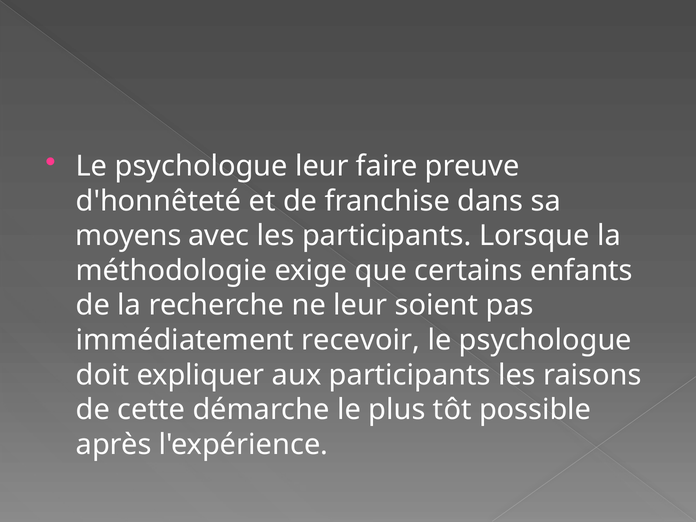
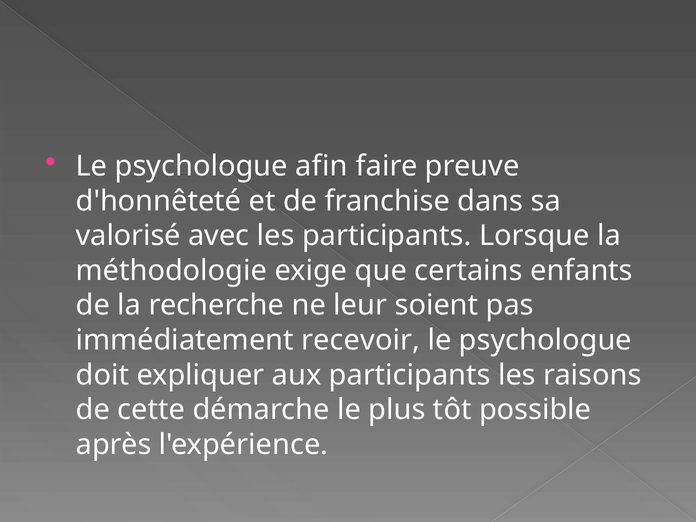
psychologue leur: leur -> afin
moyens: moyens -> valorisé
